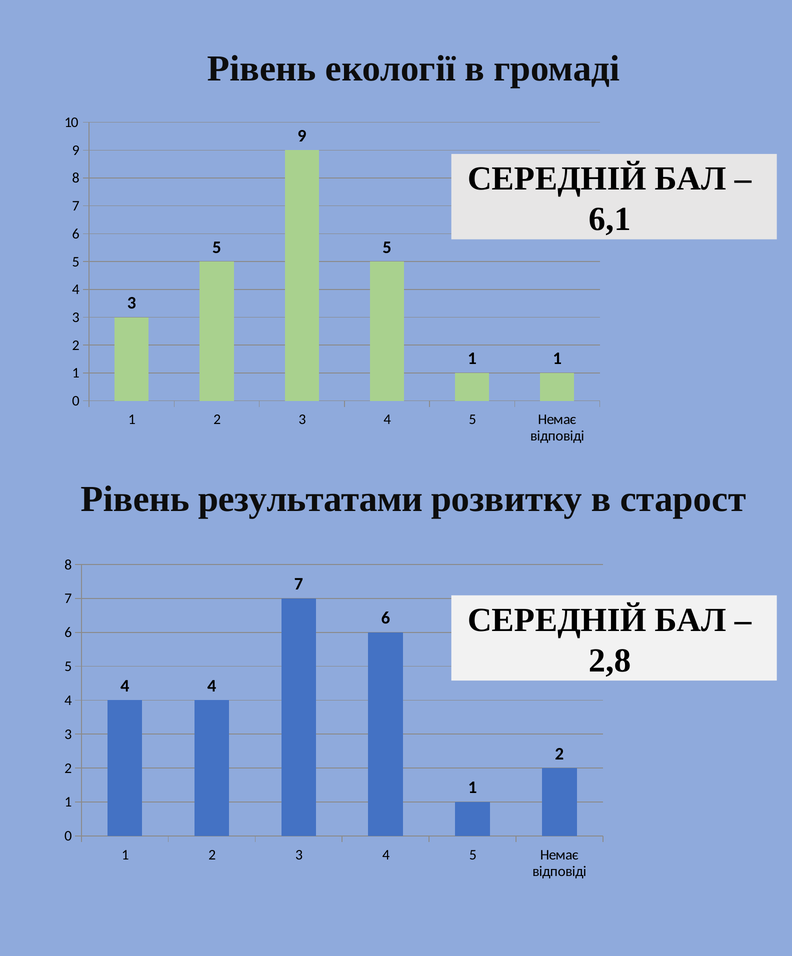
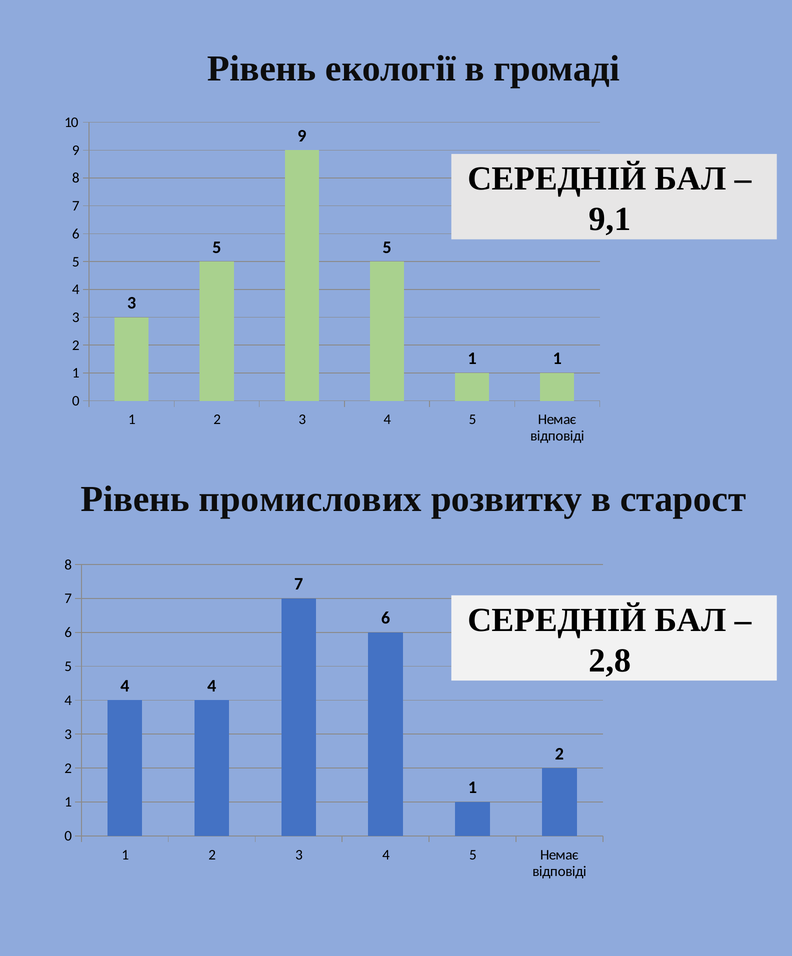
6,1: 6,1 -> 9,1
результатами: результатами -> промислових
